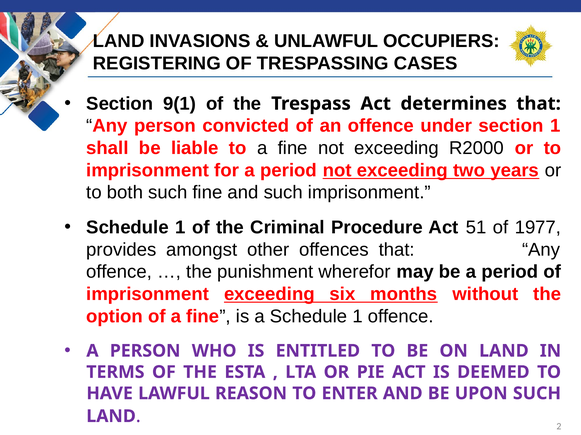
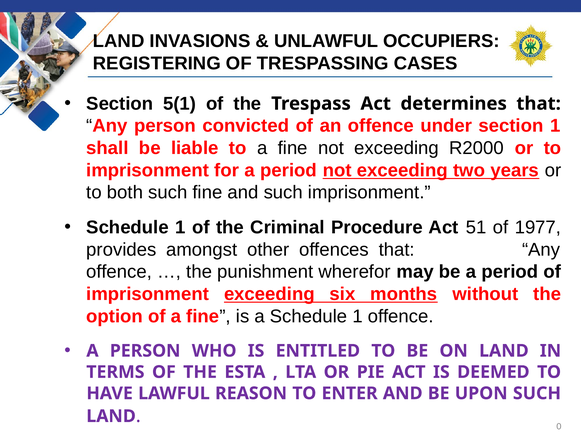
9(1: 9(1 -> 5(1
2: 2 -> 0
